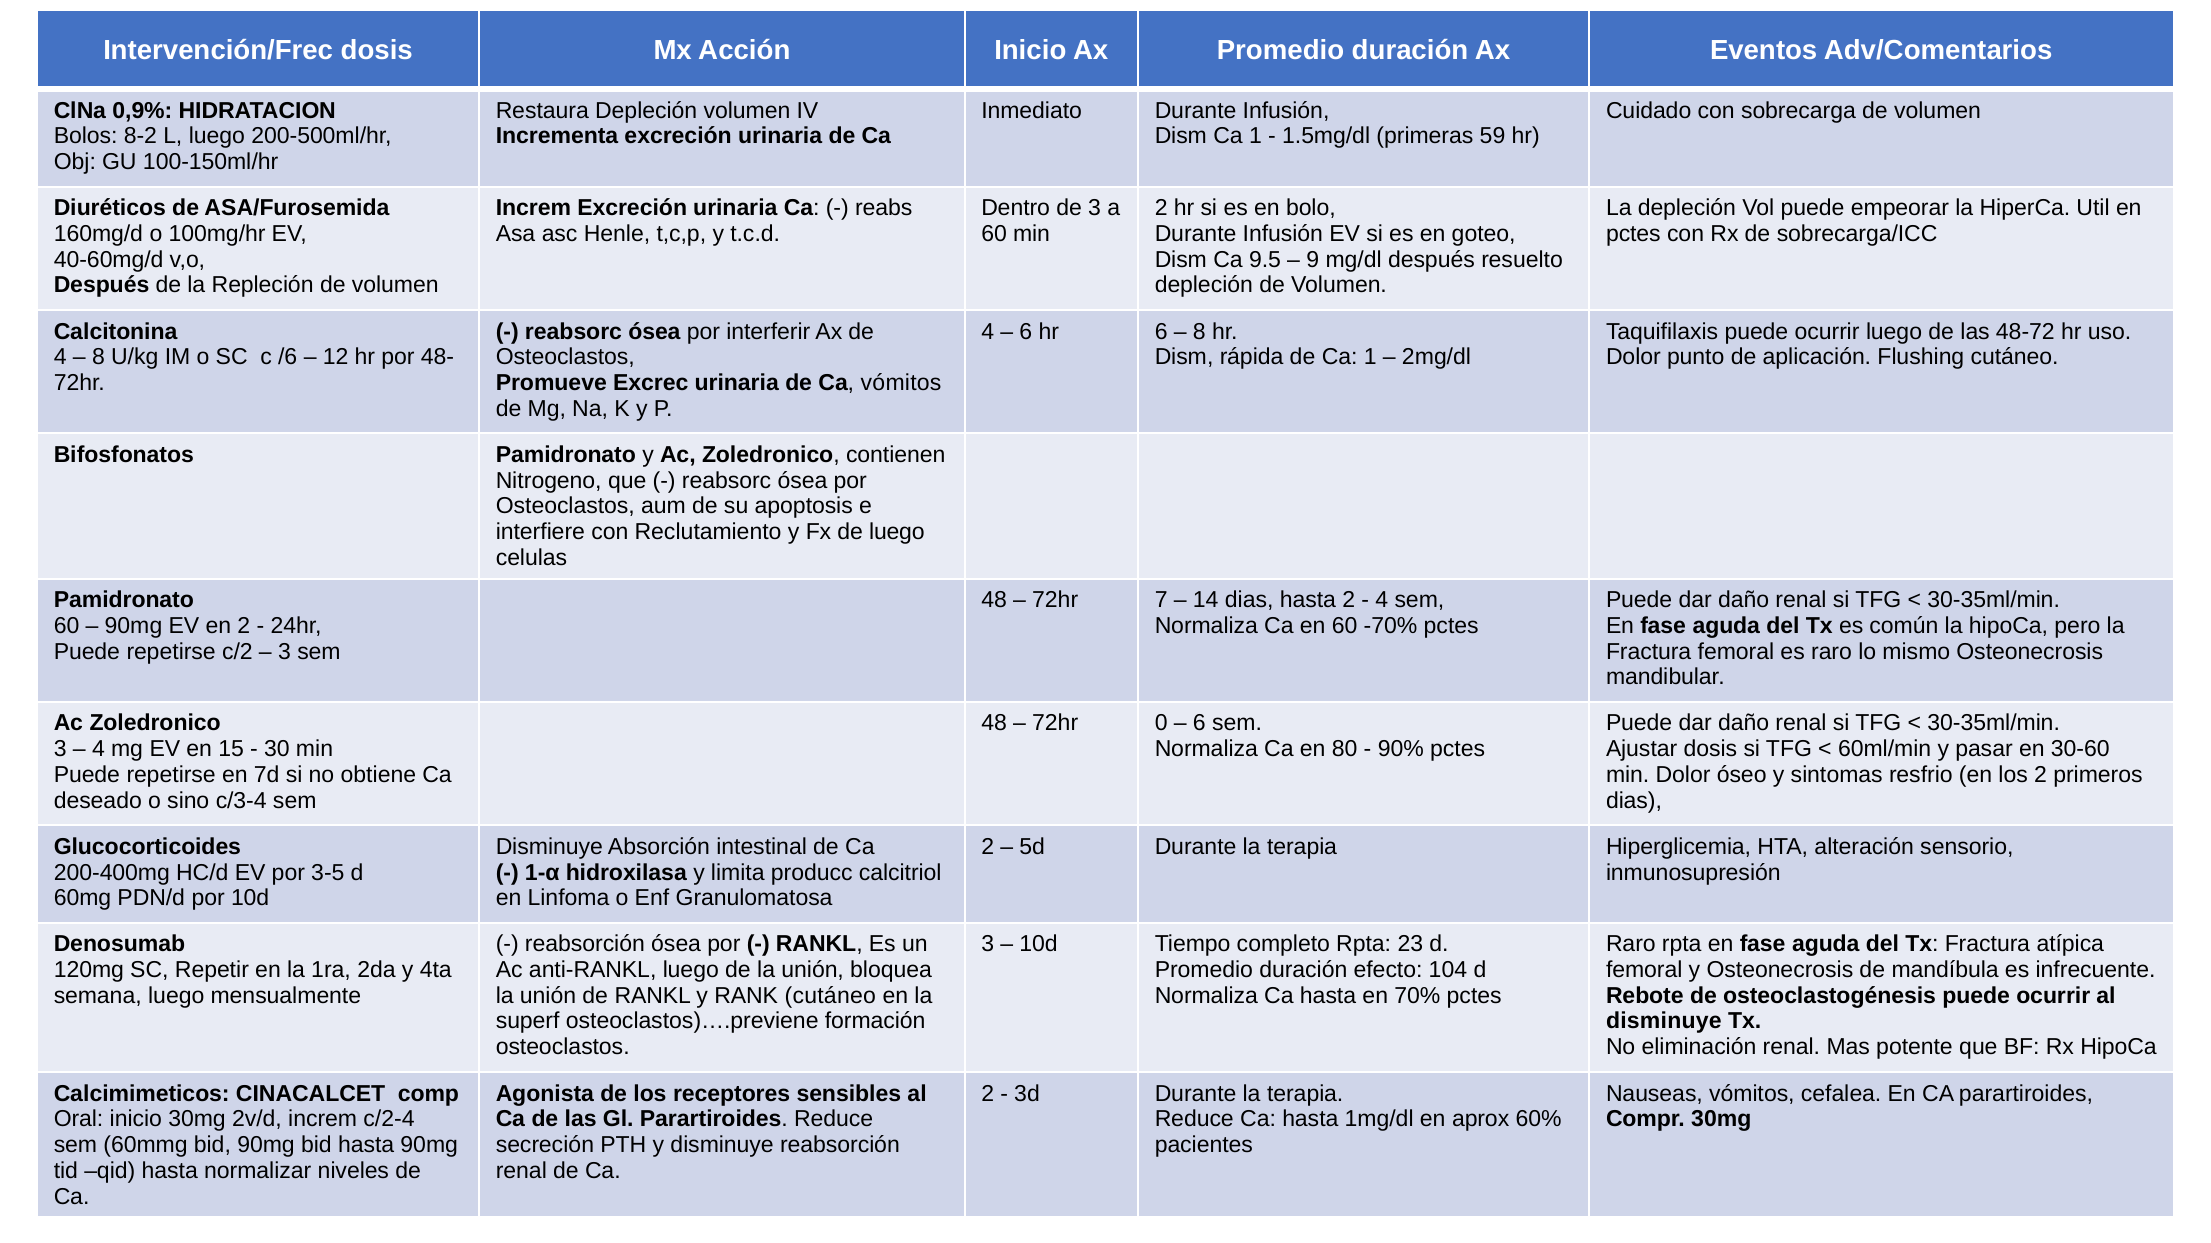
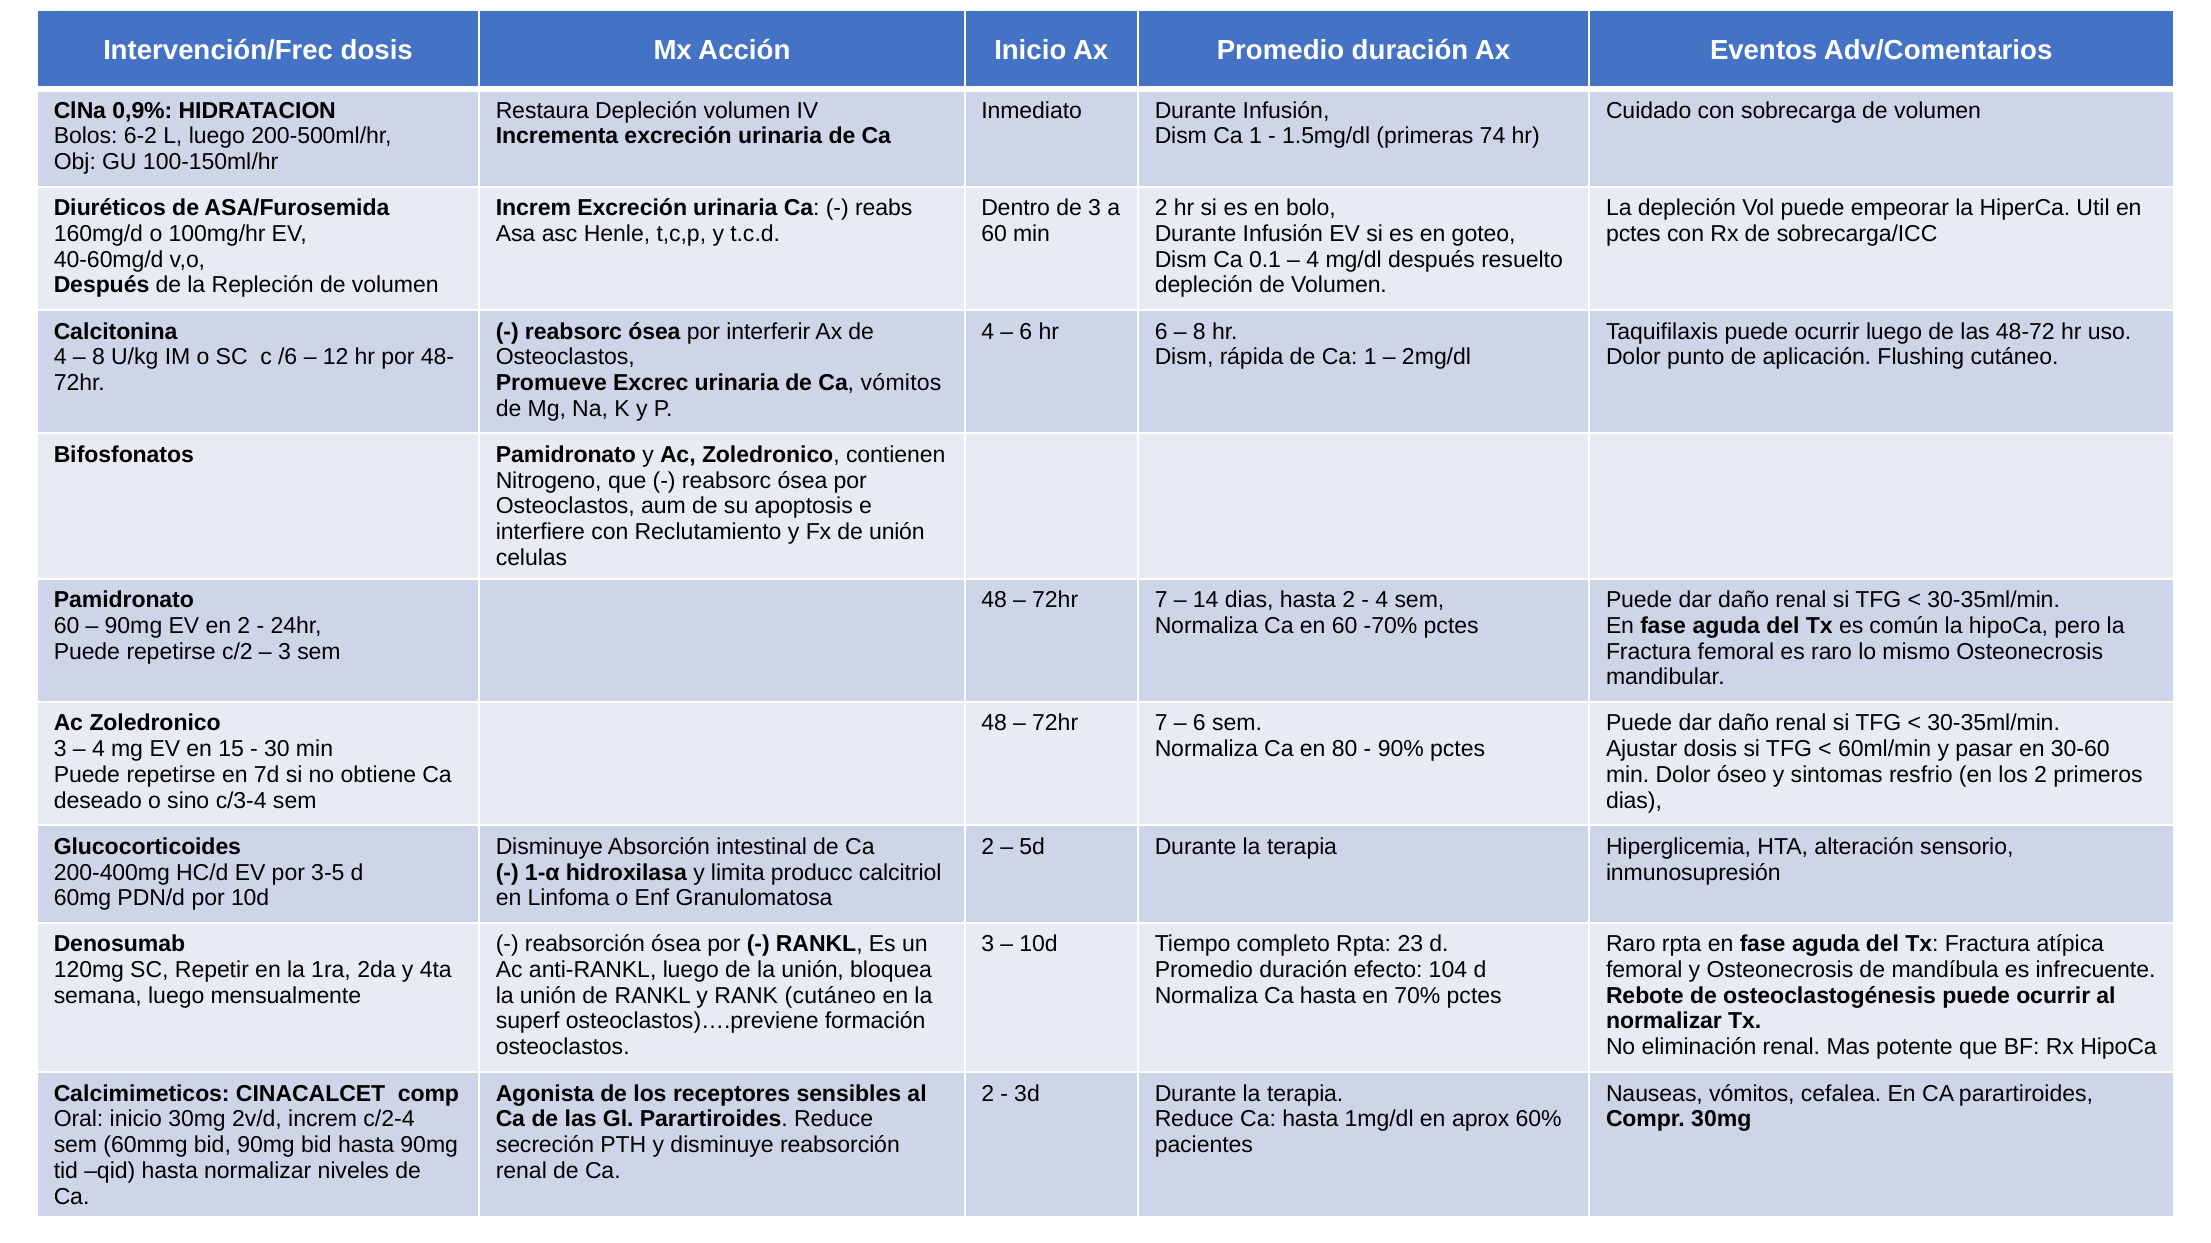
8-2: 8-2 -> 6-2
59: 59 -> 74
9.5: 9.5 -> 0.1
9 at (1313, 260): 9 -> 4
de luego: luego -> unión
0 at (1161, 724): 0 -> 7
disminuye at (1664, 1022): disminuye -> normalizar
